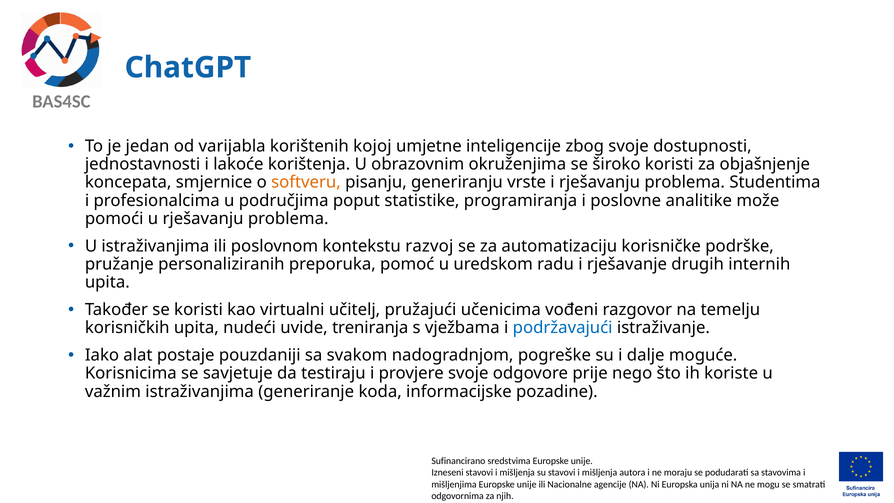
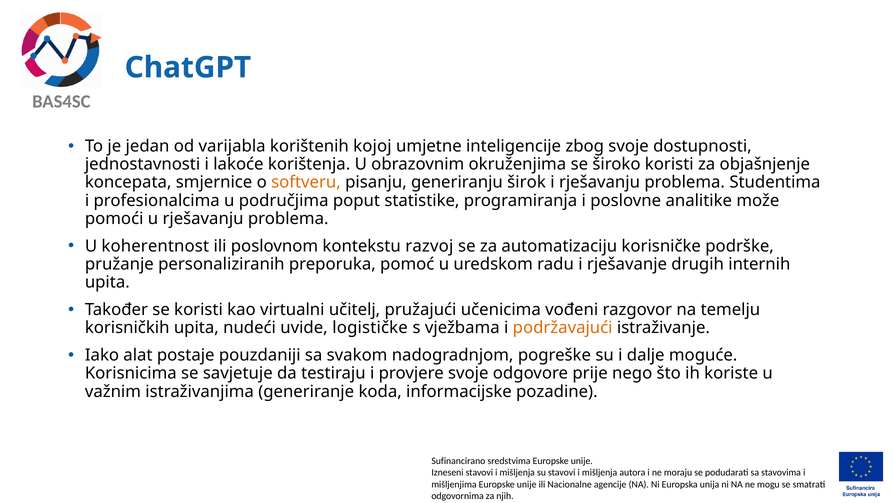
vrste: vrste -> širok
U istraživanjima: istraživanjima -> koherentnost
treniranja: treniranja -> logističke
podržavajući colour: blue -> orange
